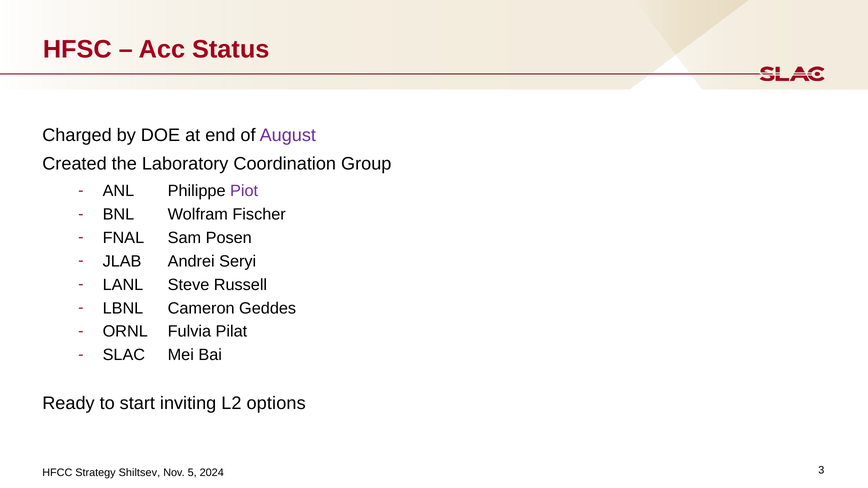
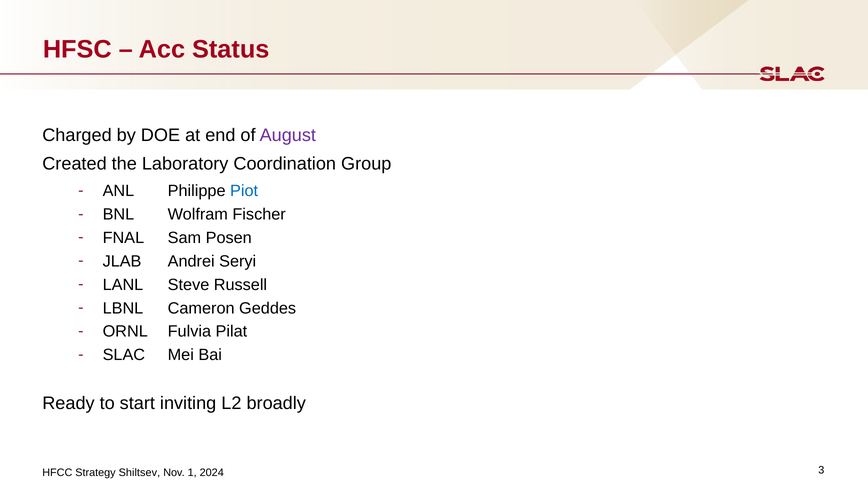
Piot colour: purple -> blue
options: options -> broadly
5: 5 -> 1
